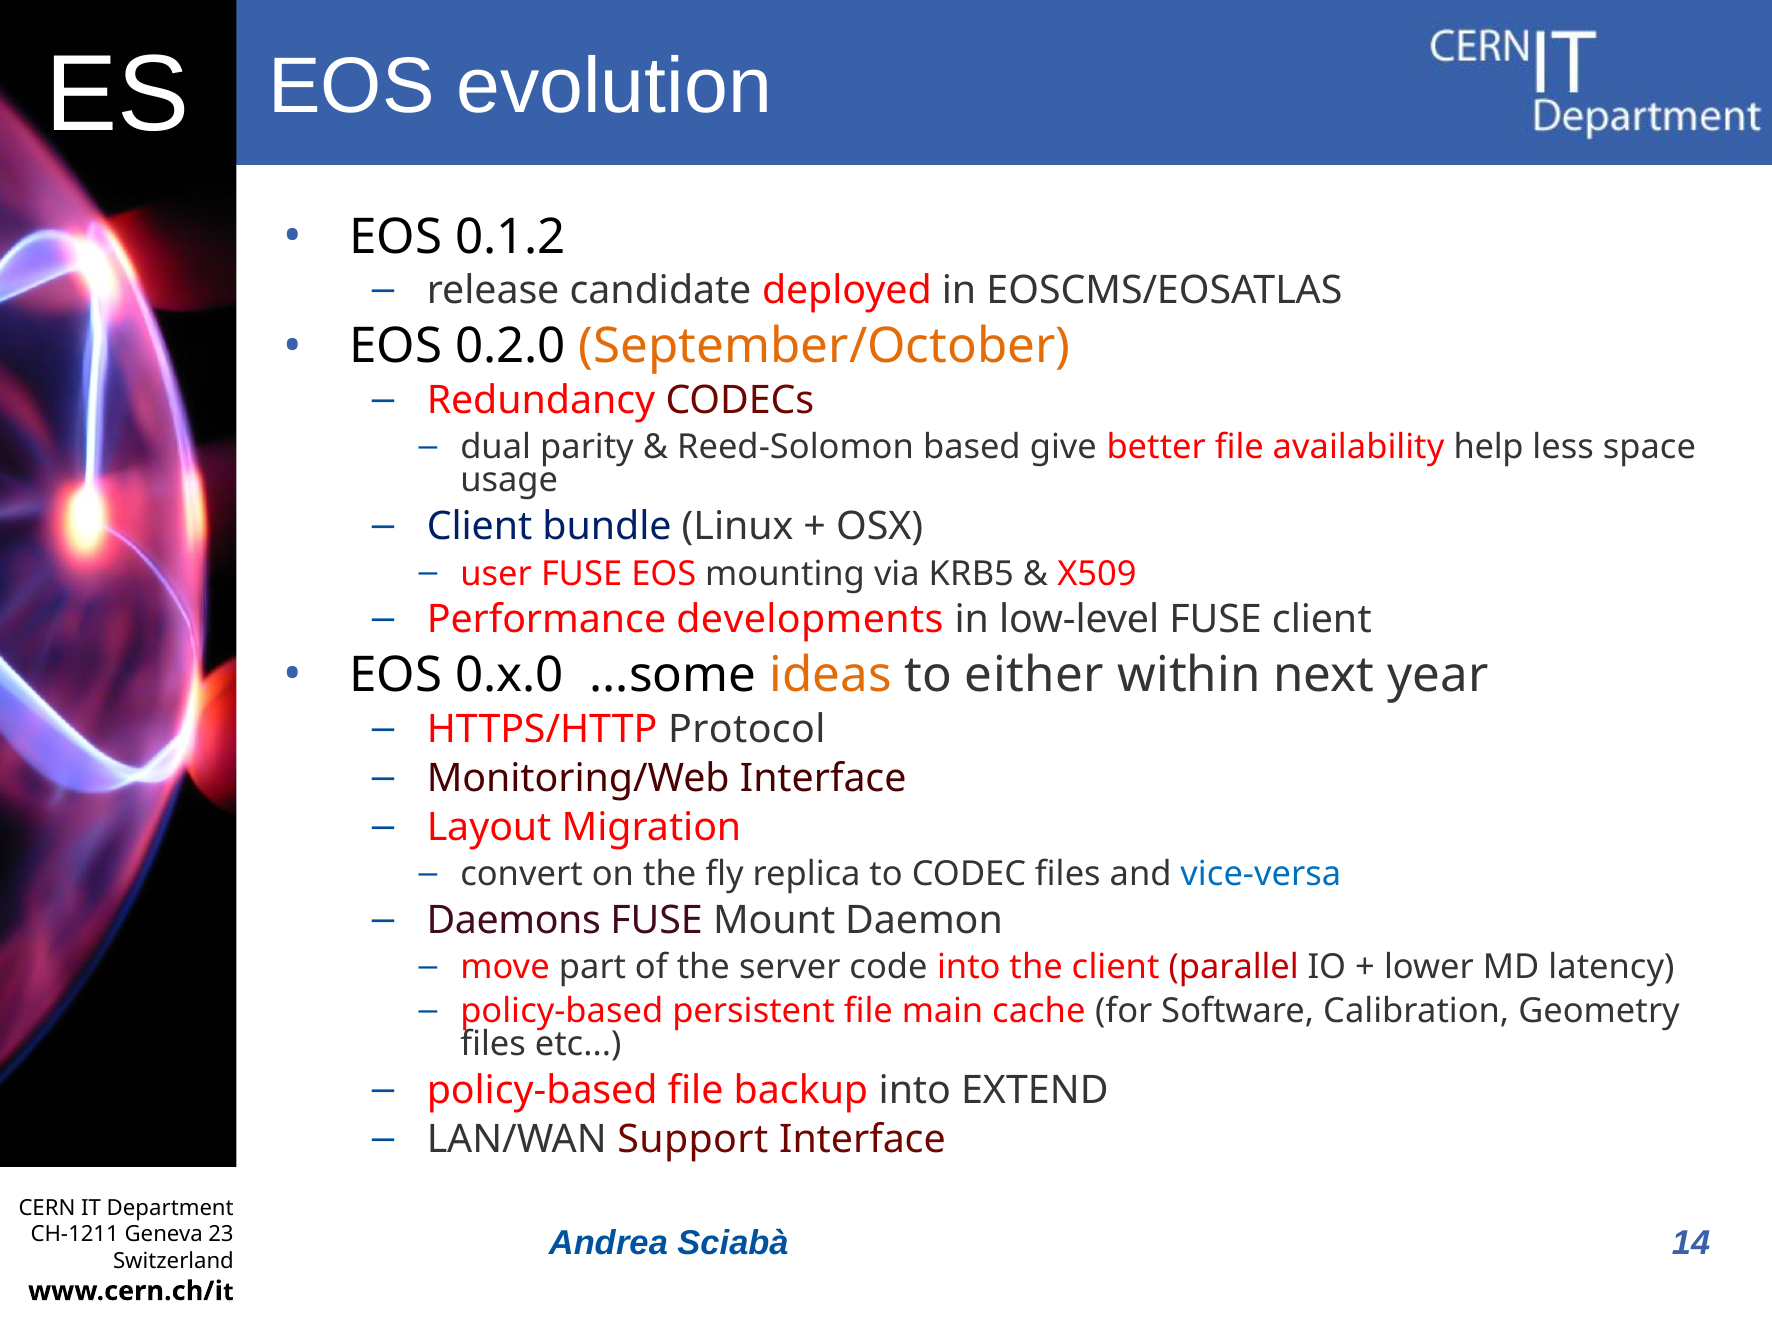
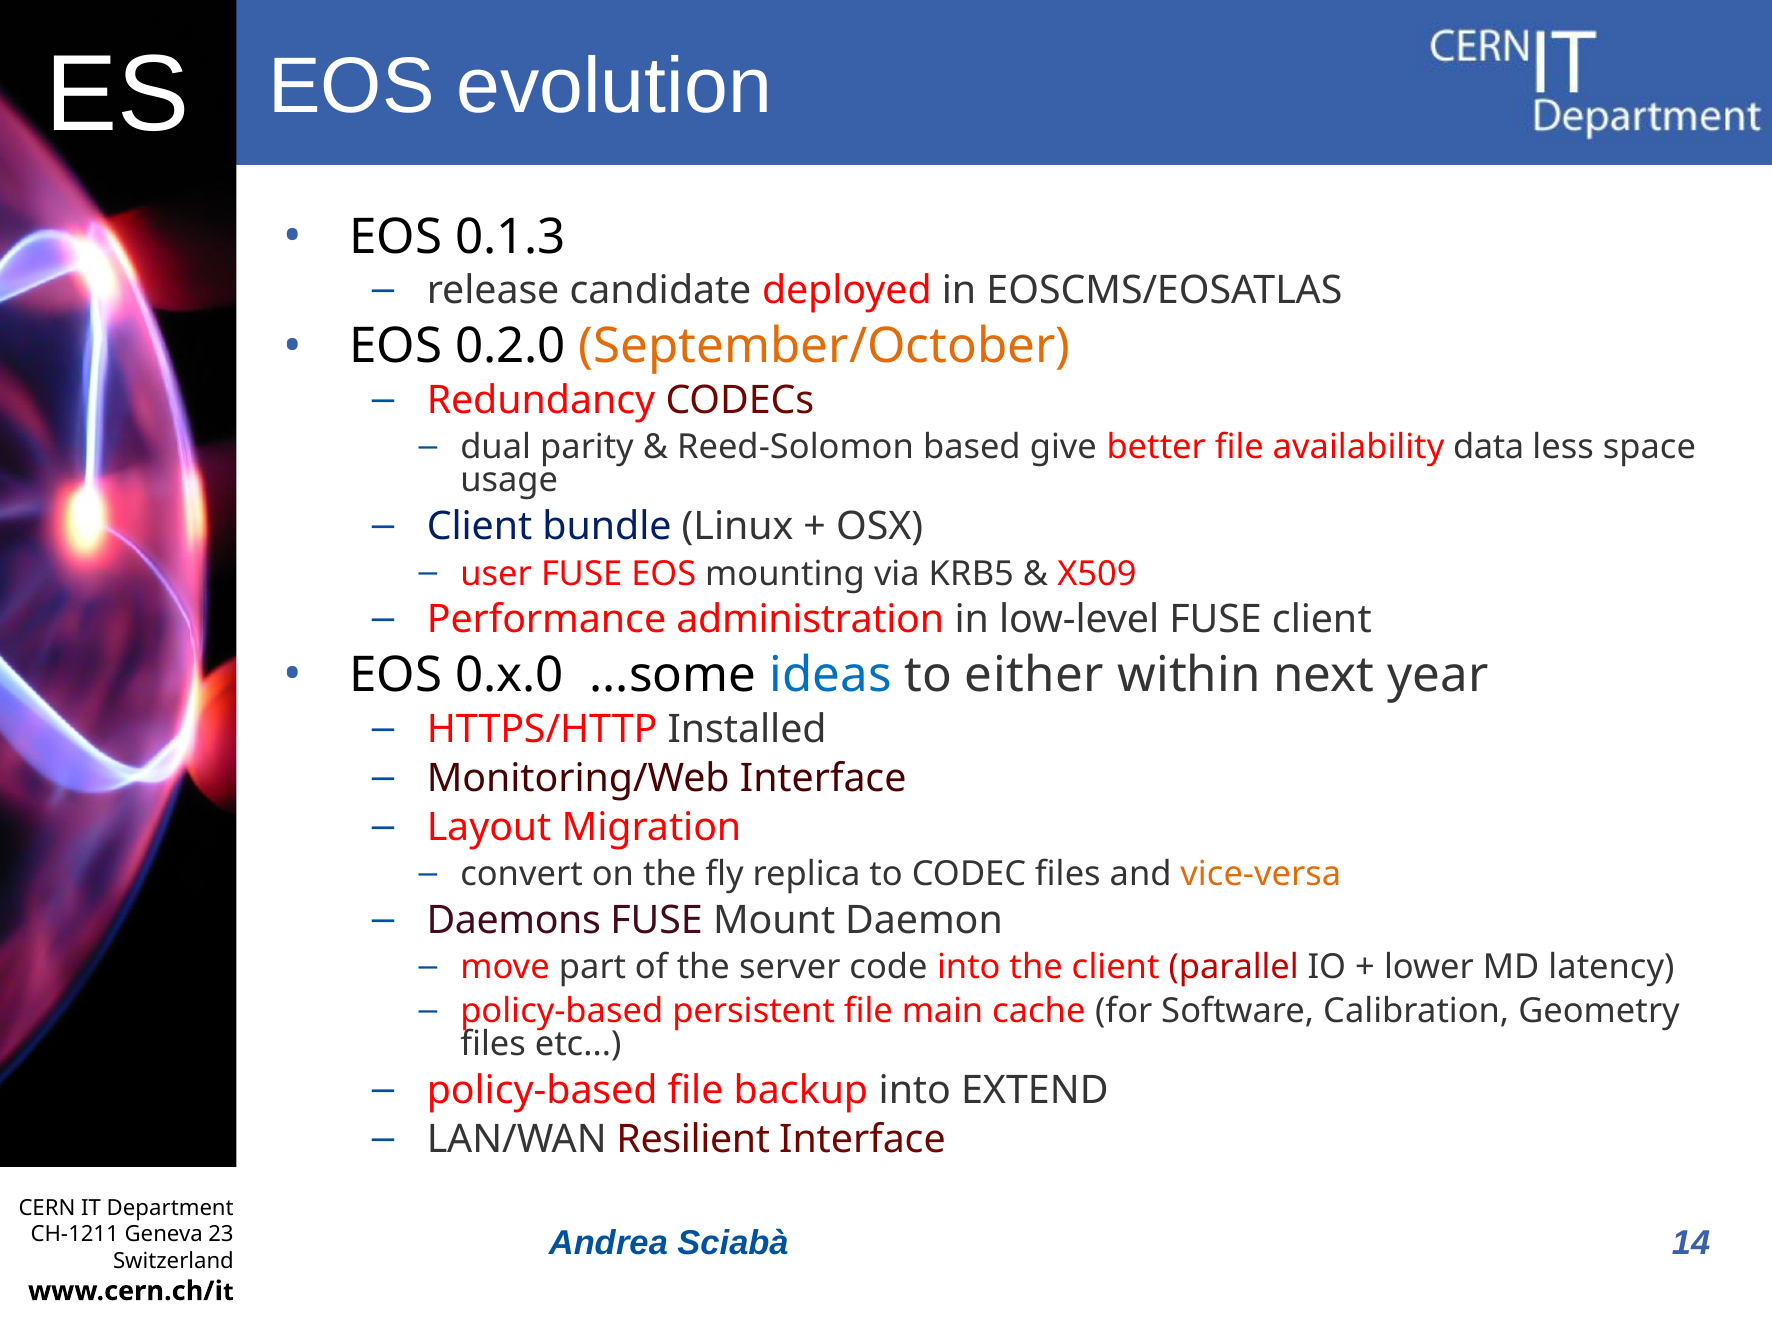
0.1.2: 0.1.2 -> 0.1.3
help: help -> data
developments: developments -> administration
ideas colour: orange -> blue
Protocol: Protocol -> Installed
vice-versa colour: blue -> orange
Support: Support -> Resilient
